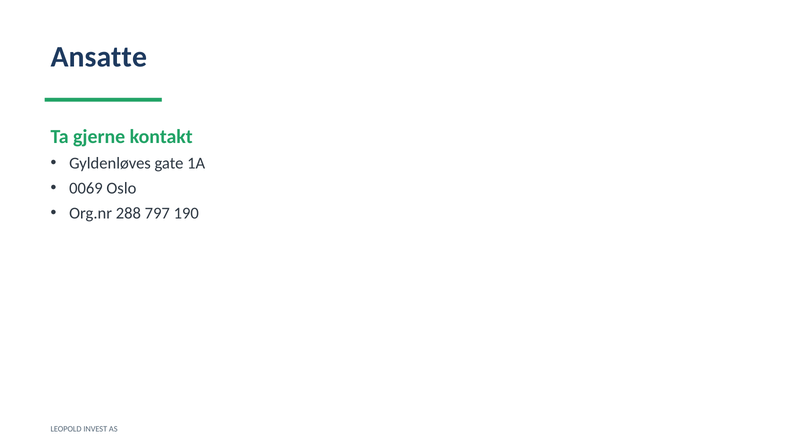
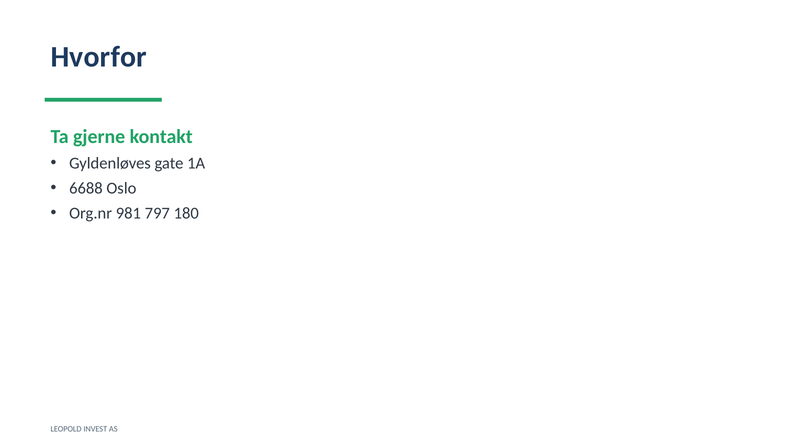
Ansatte: Ansatte -> Hvorfor
0069: 0069 -> 6688
288: 288 -> 981
190: 190 -> 180
